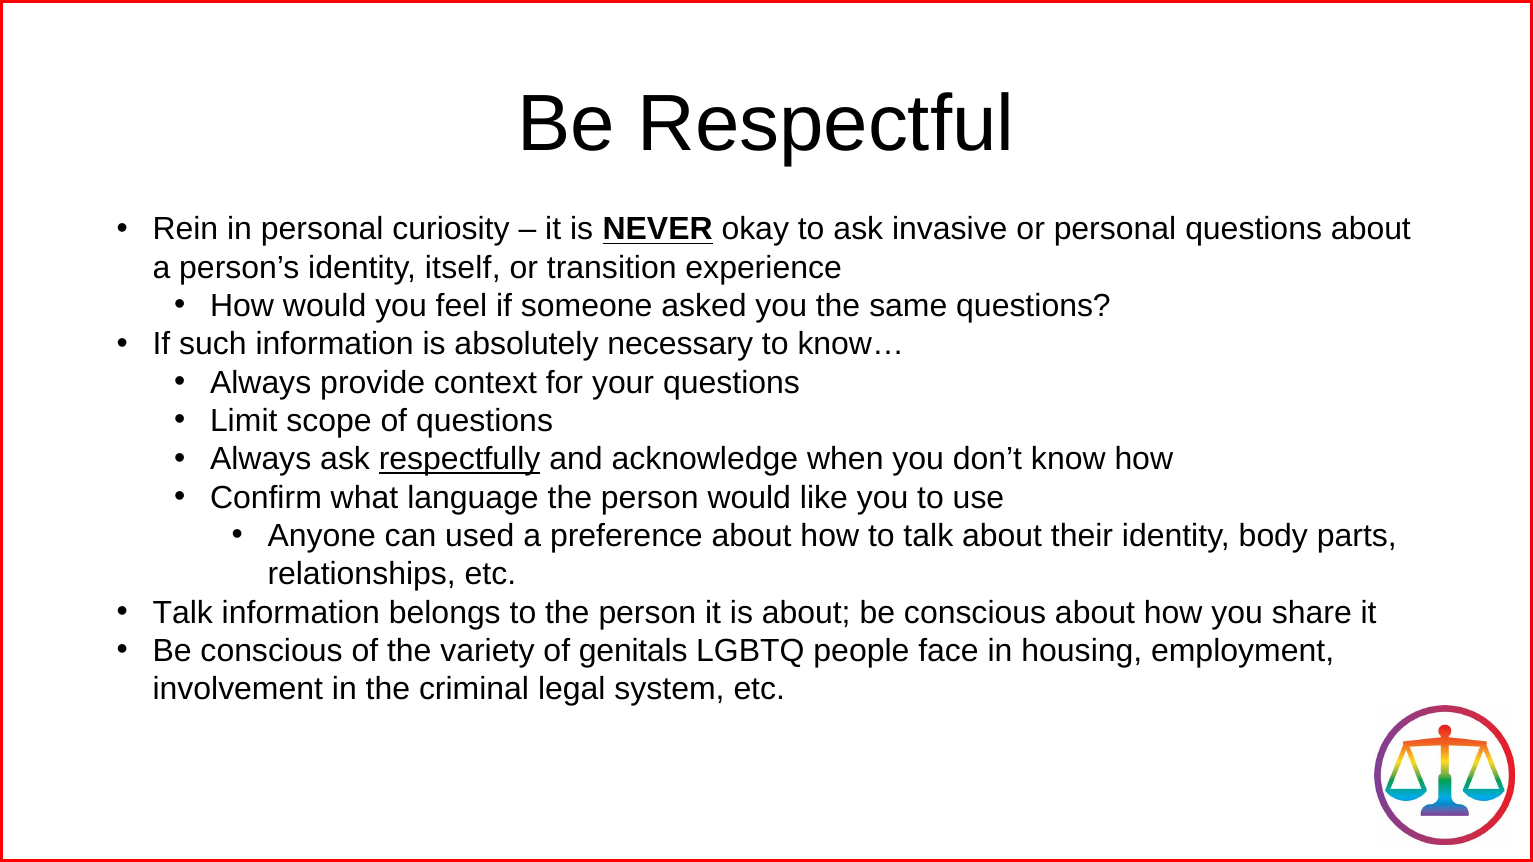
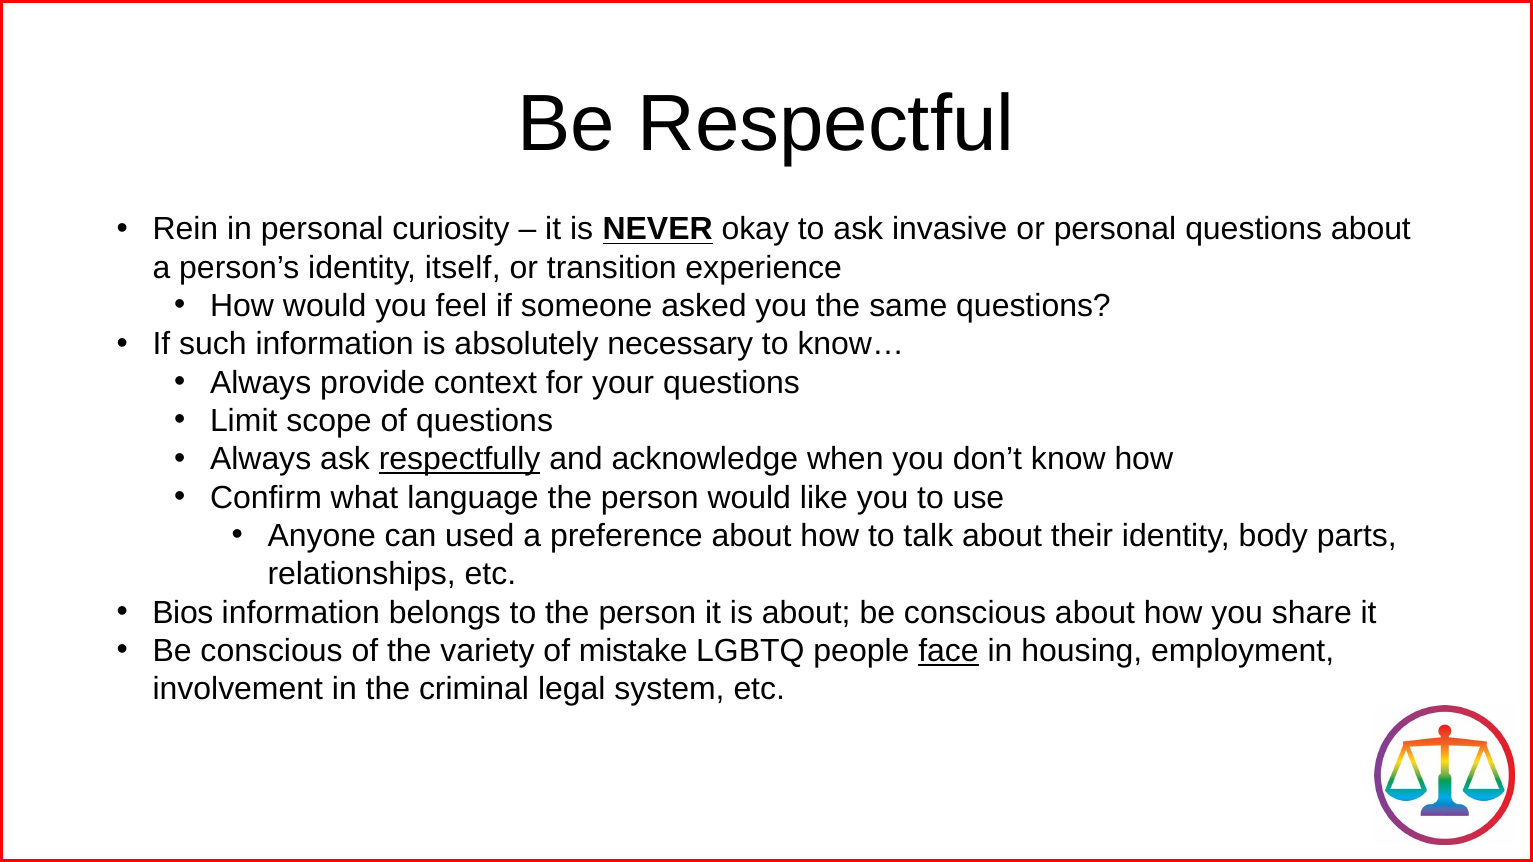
Talk at (183, 613): Talk -> Bios
genitals: genitals -> mistake
face underline: none -> present
